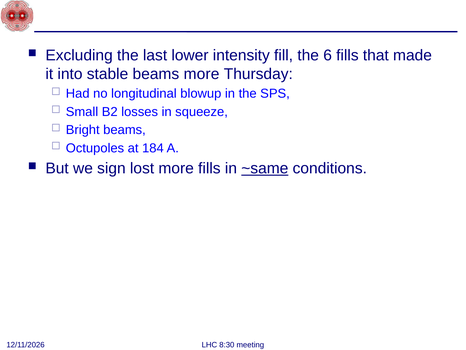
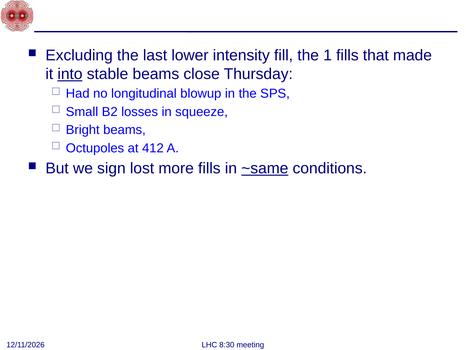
6: 6 -> 1
into underline: none -> present
beams more: more -> close
184: 184 -> 412
